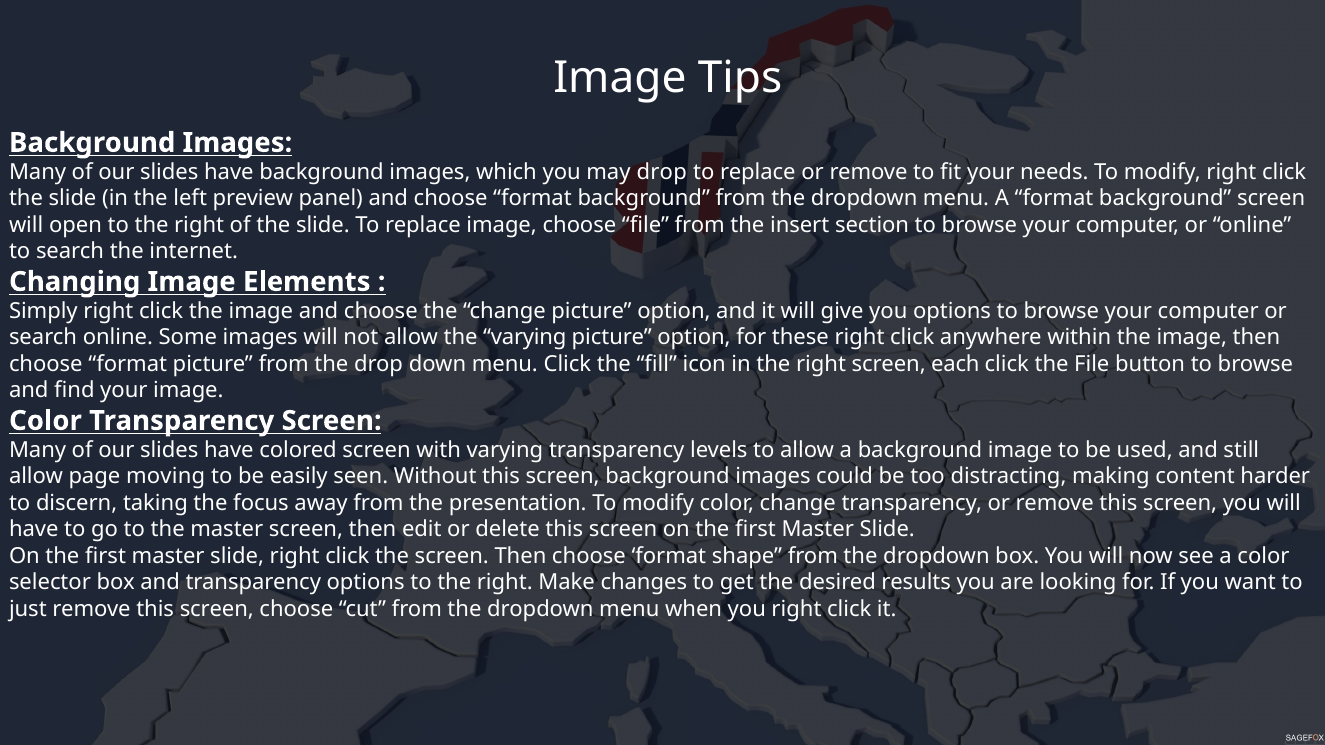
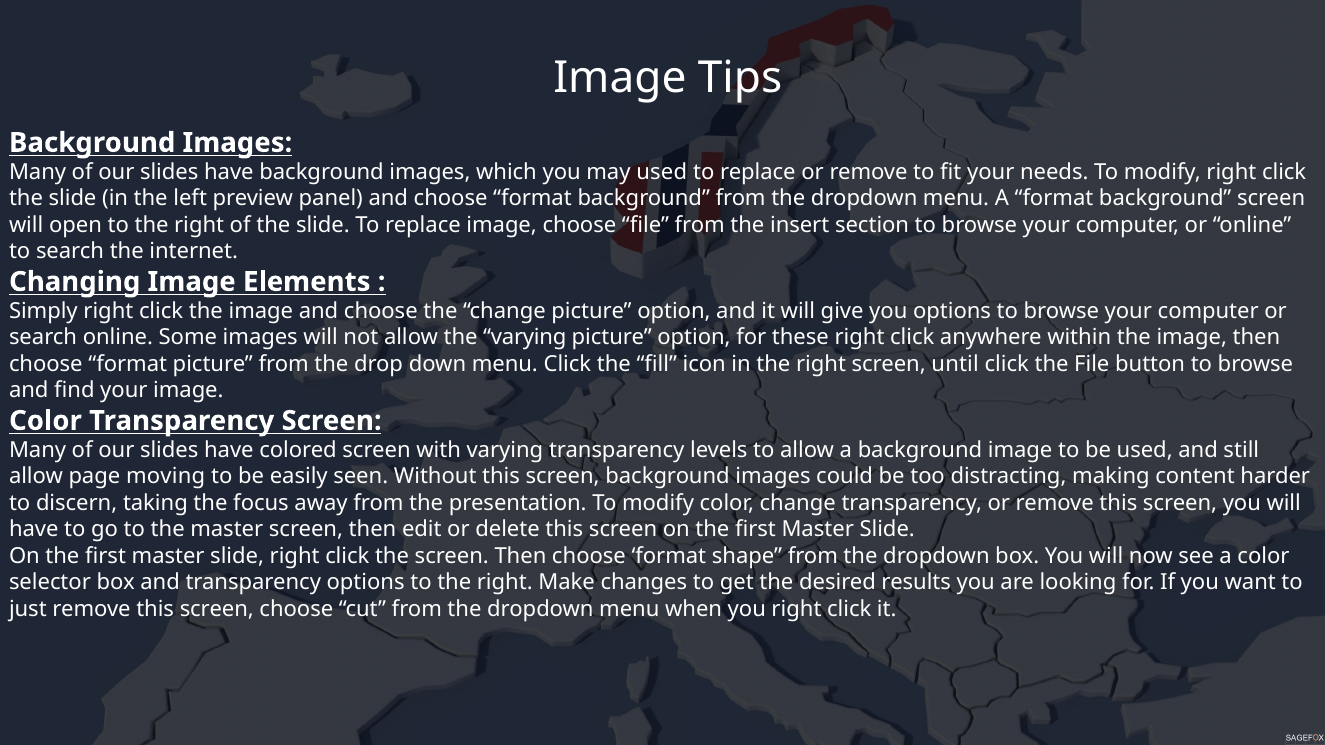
may drop: drop -> used
each: each -> until
